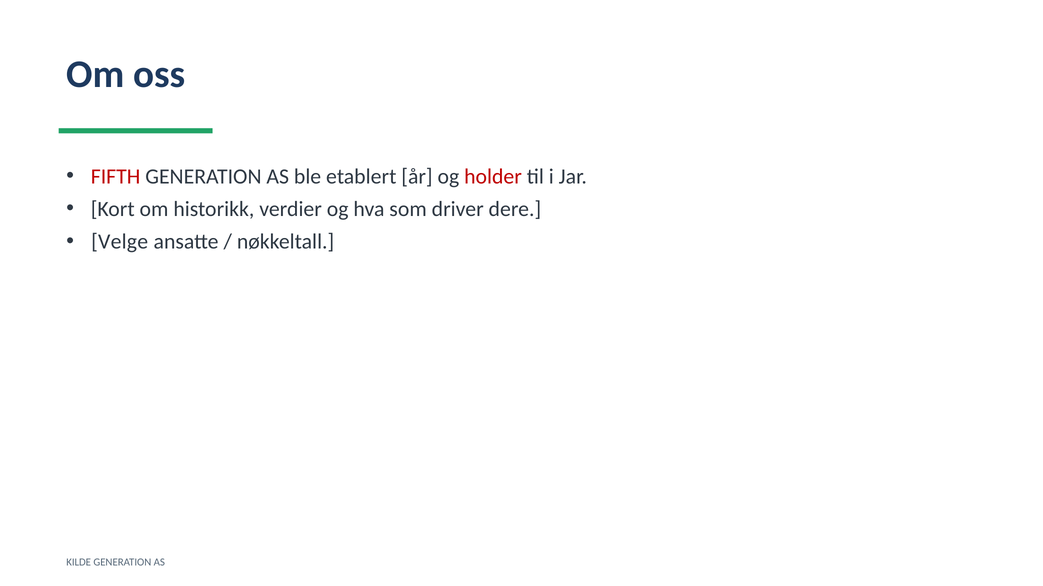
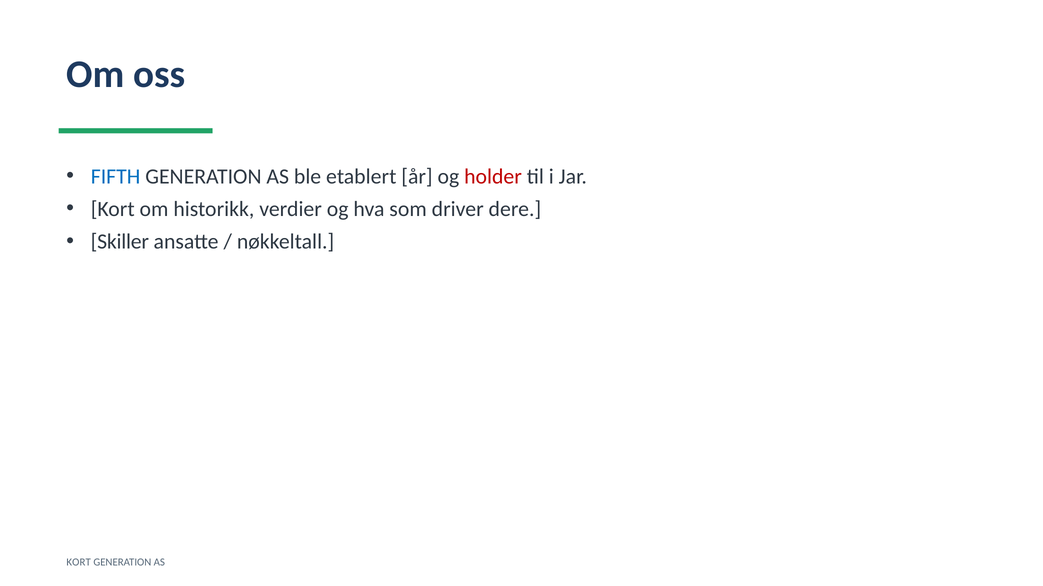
FIFTH colour: red -> blue
Velge: Velge -> Skiller
KILDE at (79, 563): KILDE -> KORT
